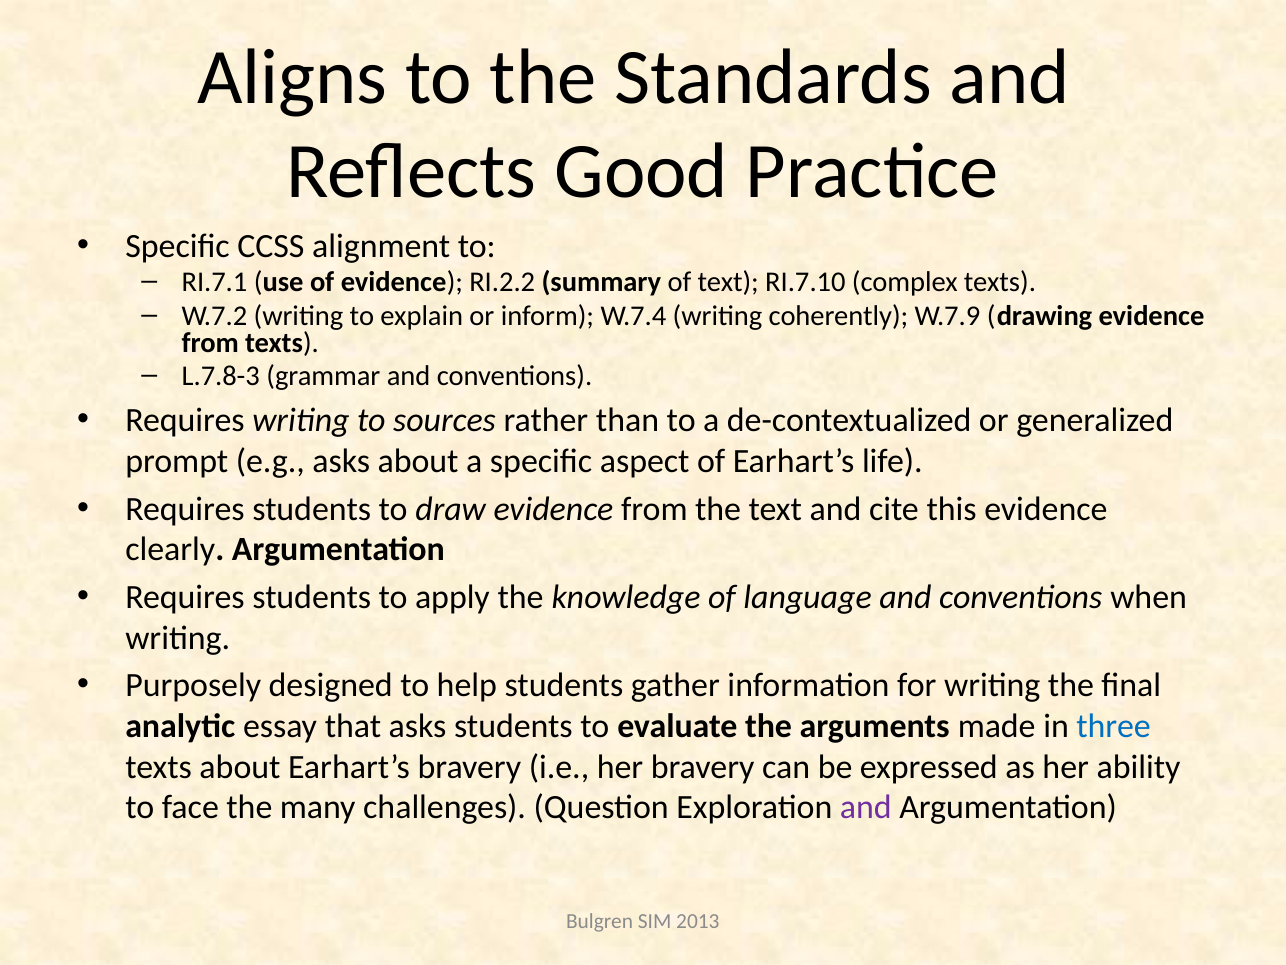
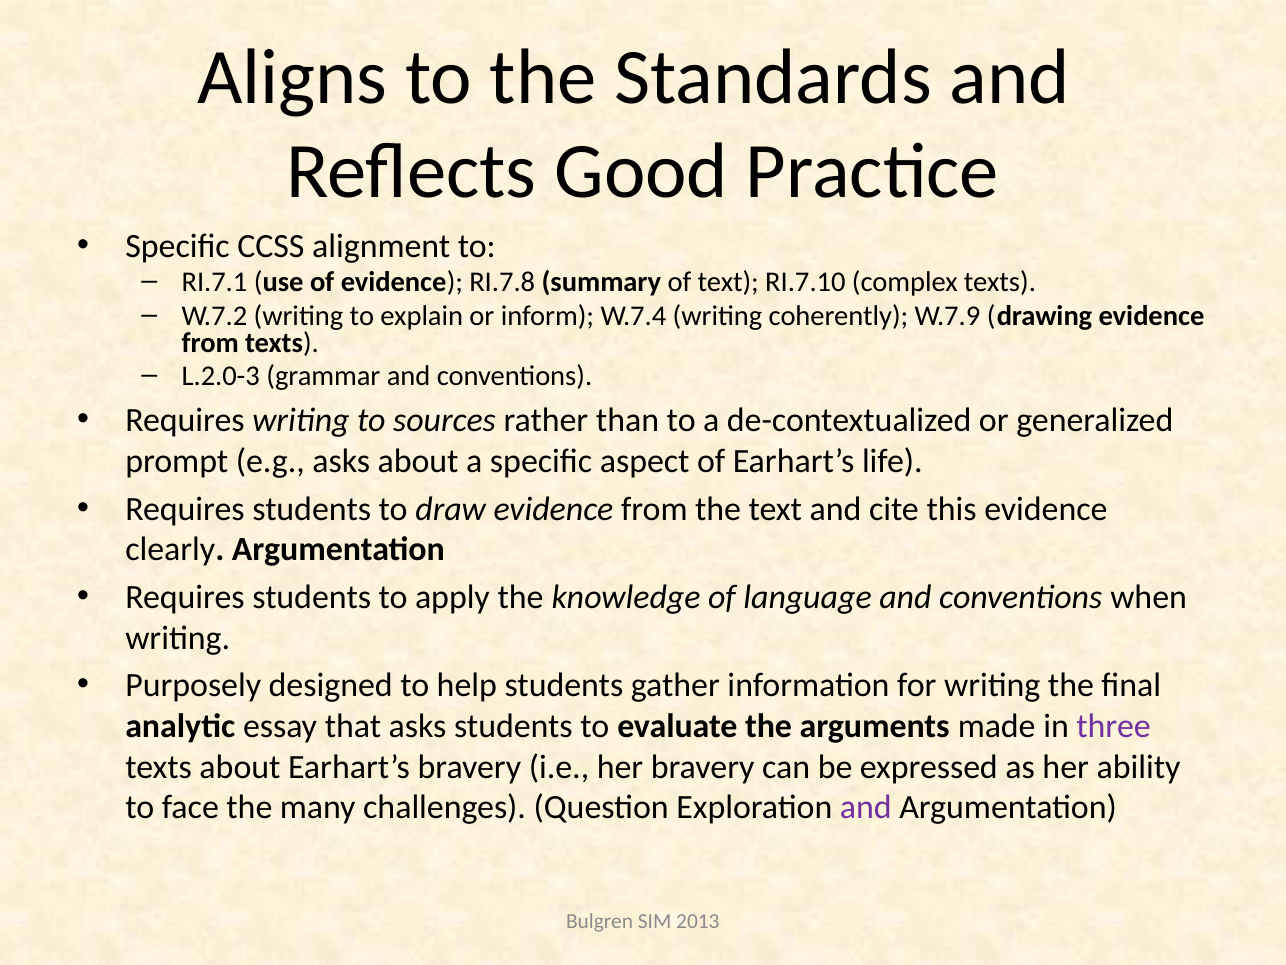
RI.2.2: RI.2.2 -> RI.7.8
L.7.8-3: L.7.8-3 -> L.2.0-3
three colour: blue -> purple
